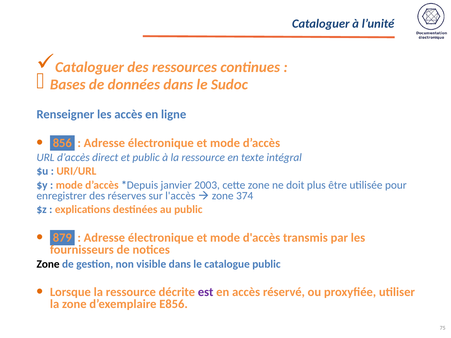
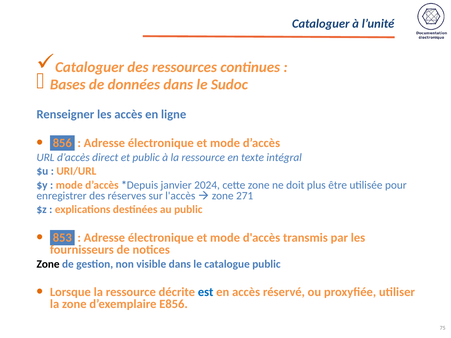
2003: 2003 -> 2024
374: 374 -> 271
879: 879 -> 853
est colour: purple -> blue
